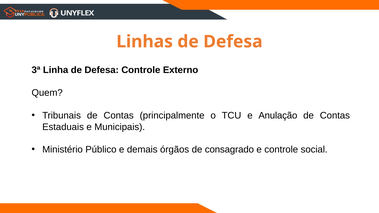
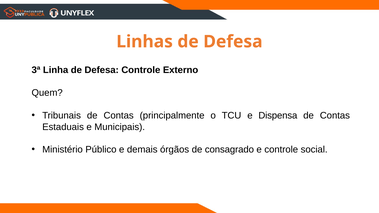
Anulação: Anulação -> Dispensa
